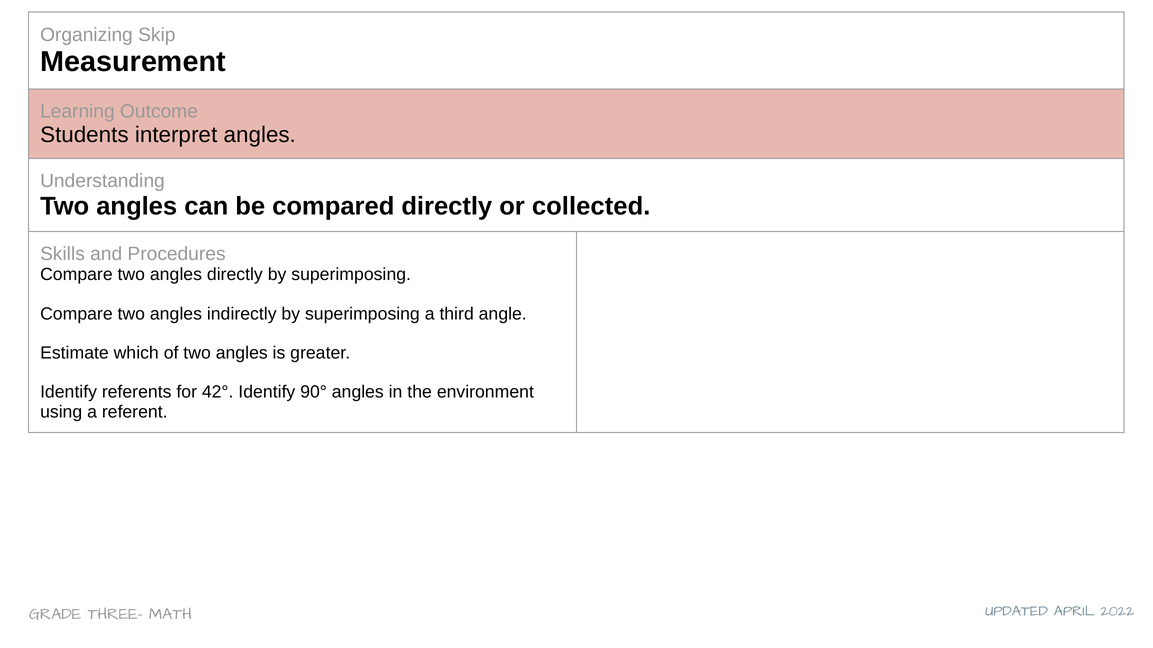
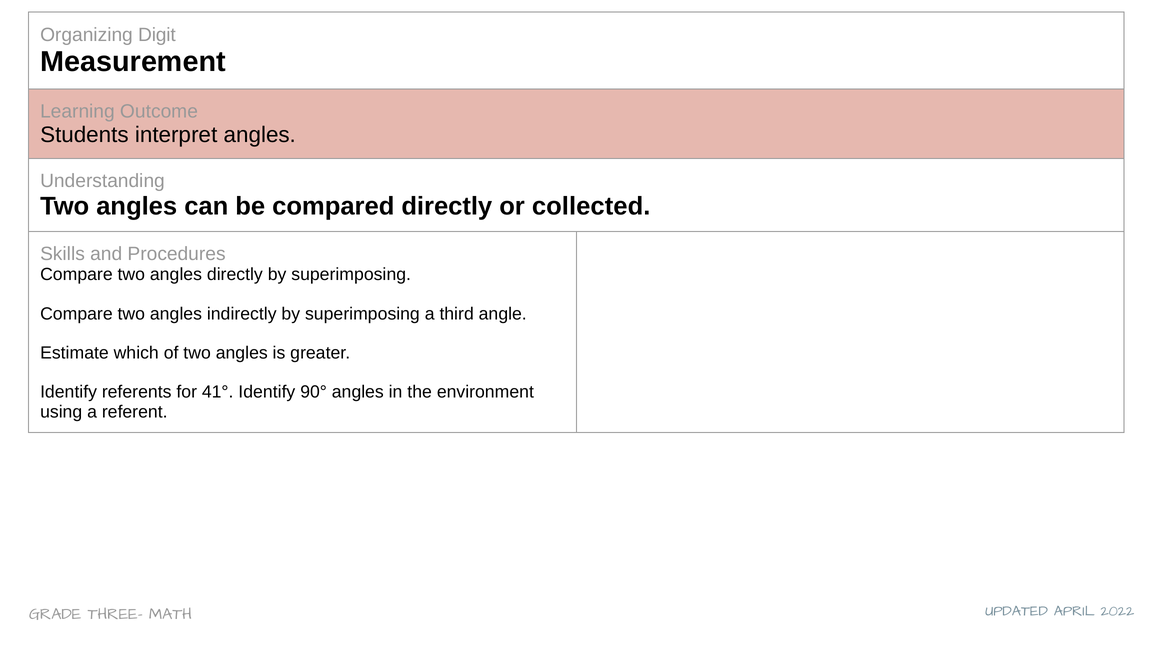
Skip: Skip -> Digit
42°: 42° -> 41°
